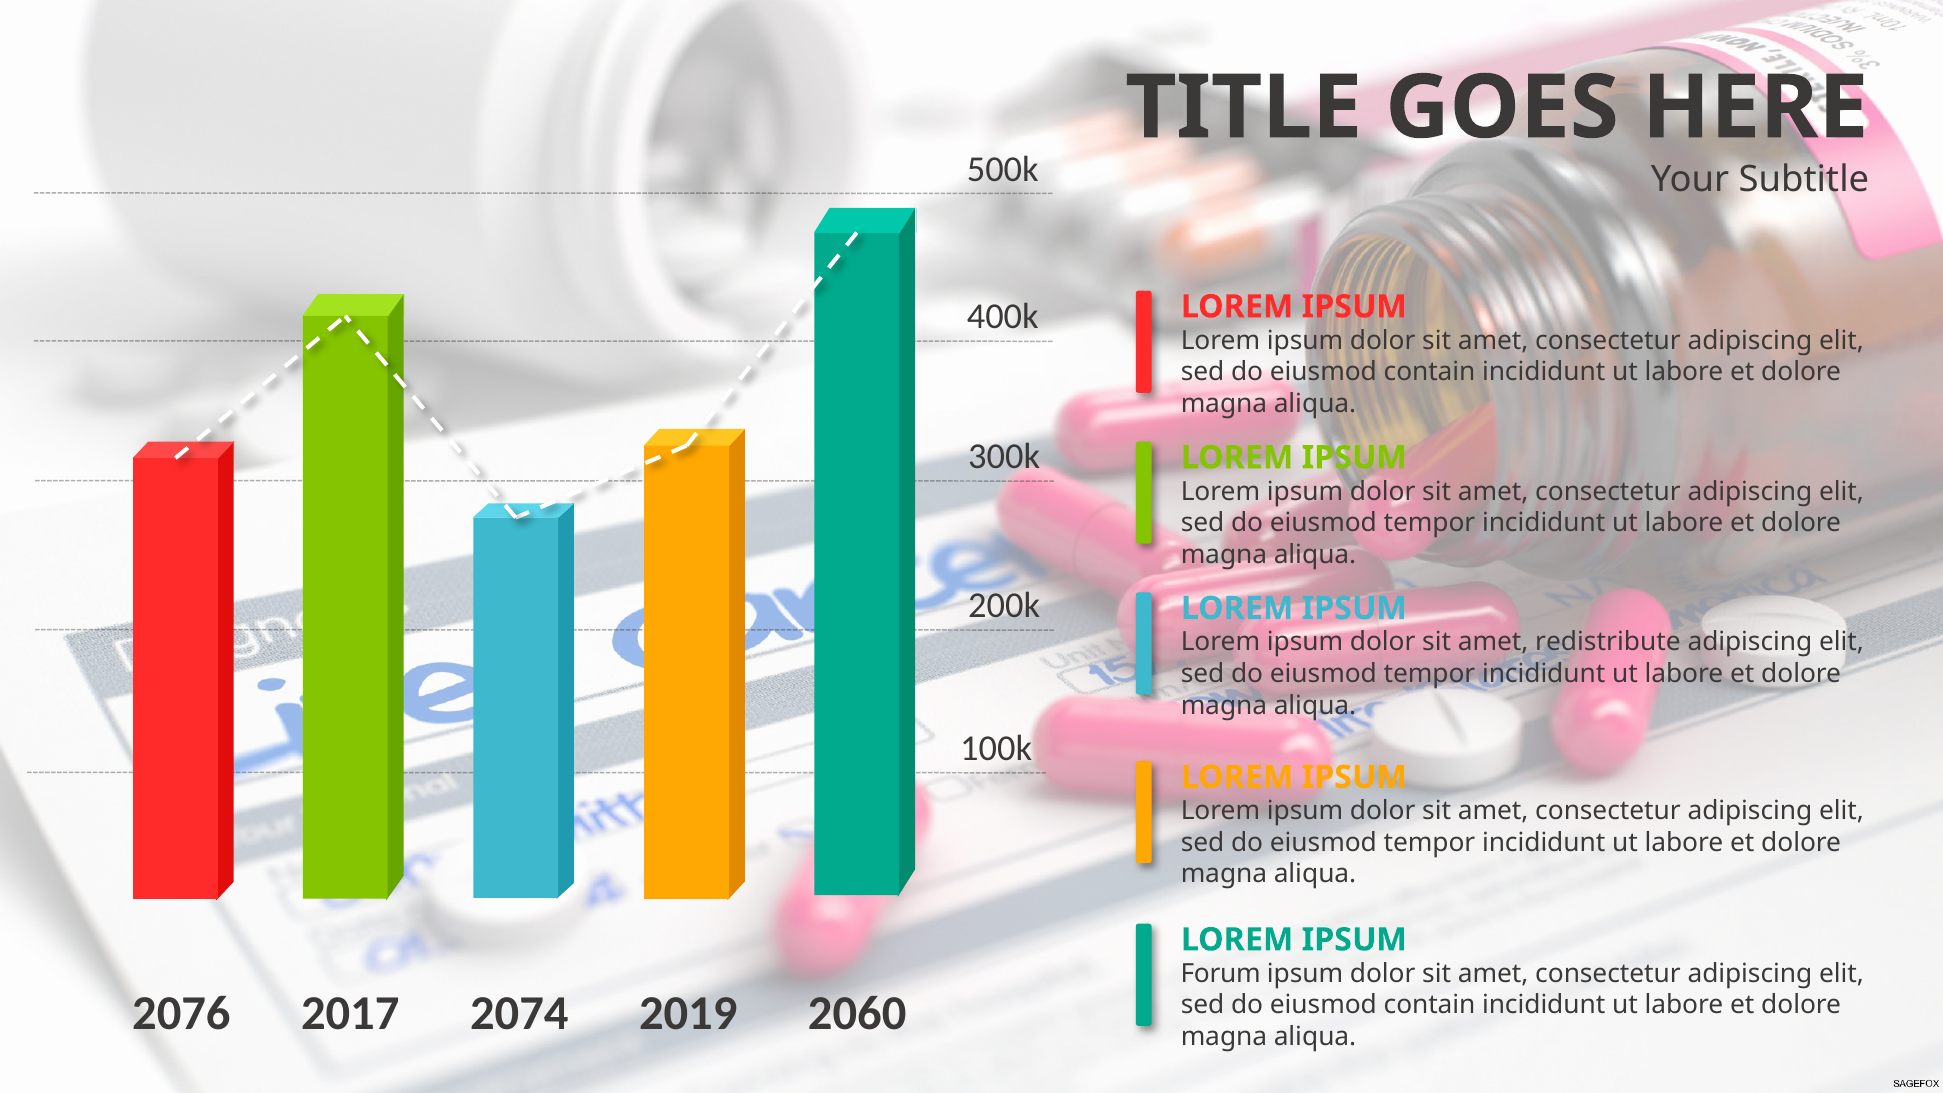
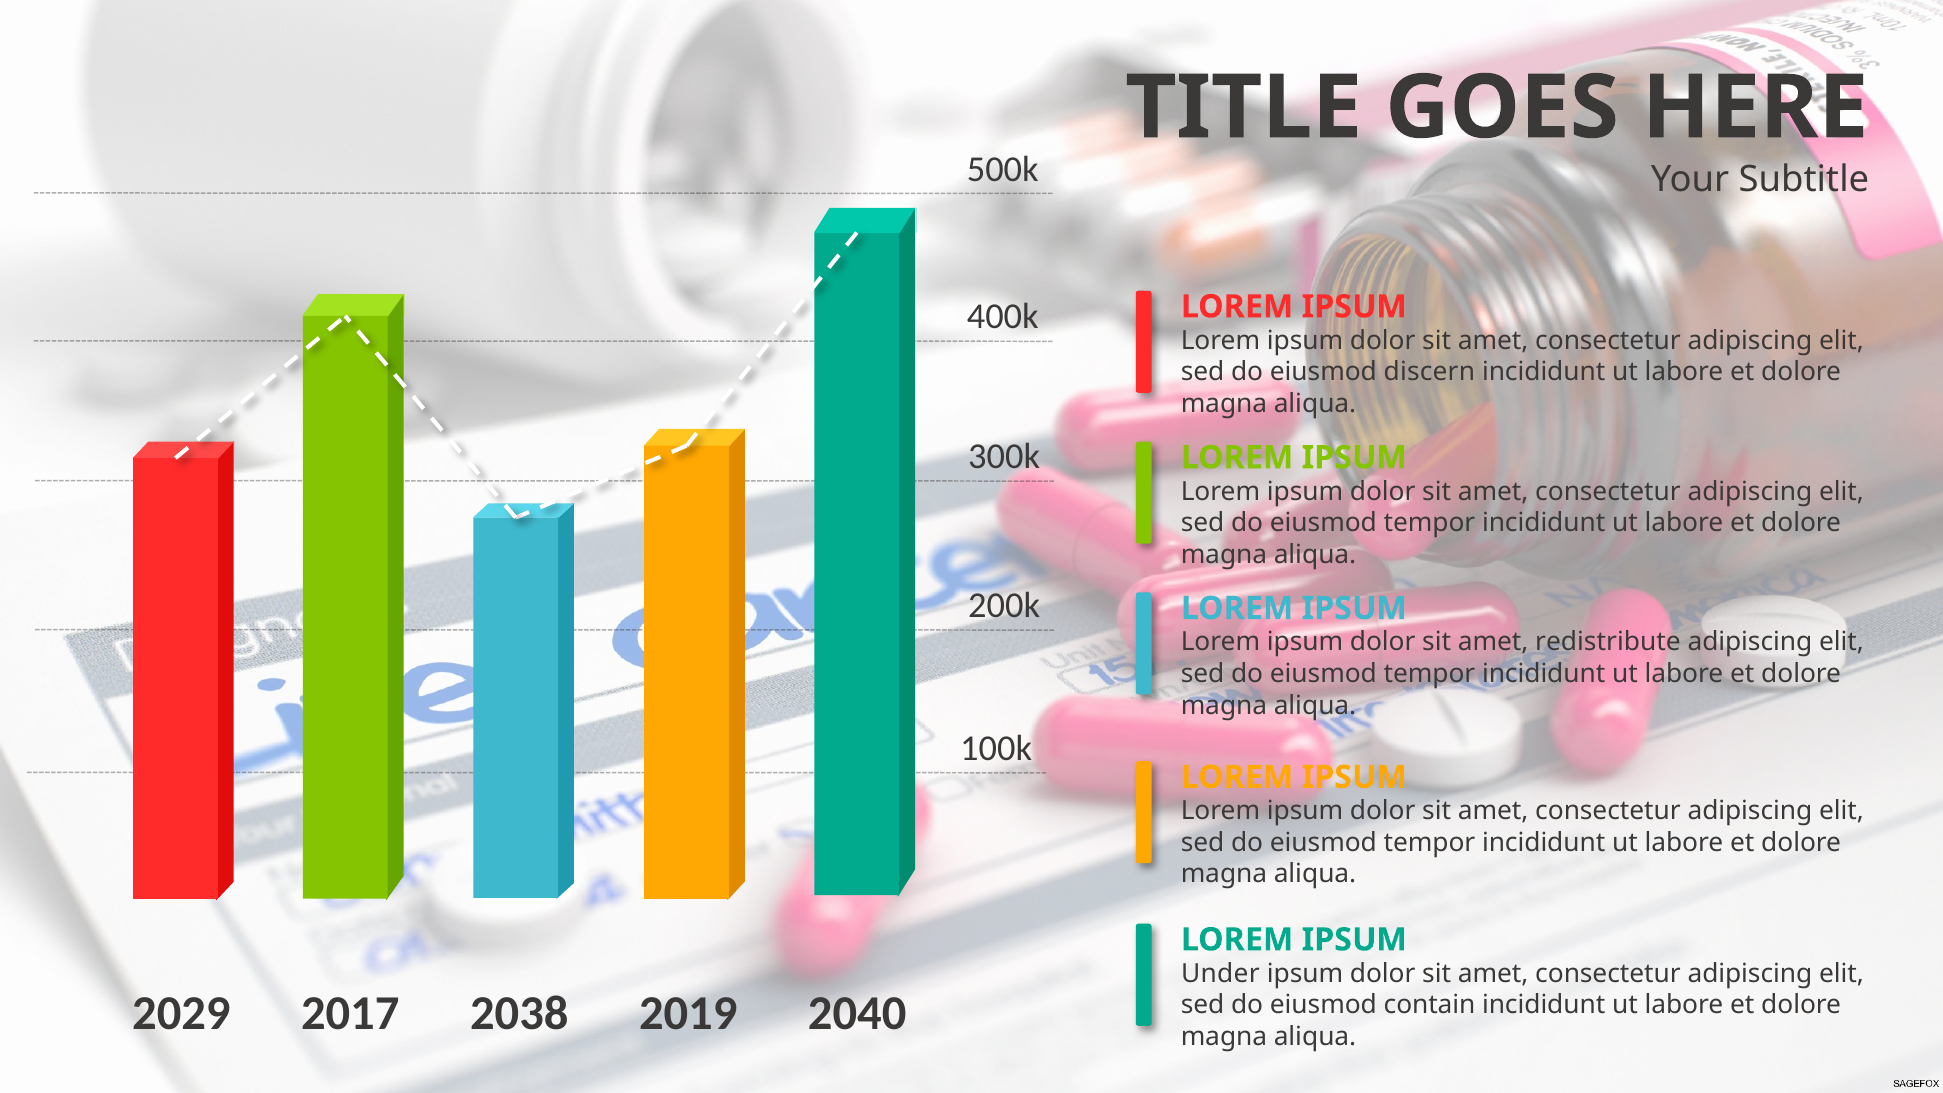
contain at (1430, 372): contain -> discern
Forum: Forum -> Under
2076: 2076 -> 2029
2074: 2074 -> 2038
2060: 2060 -> 2040
